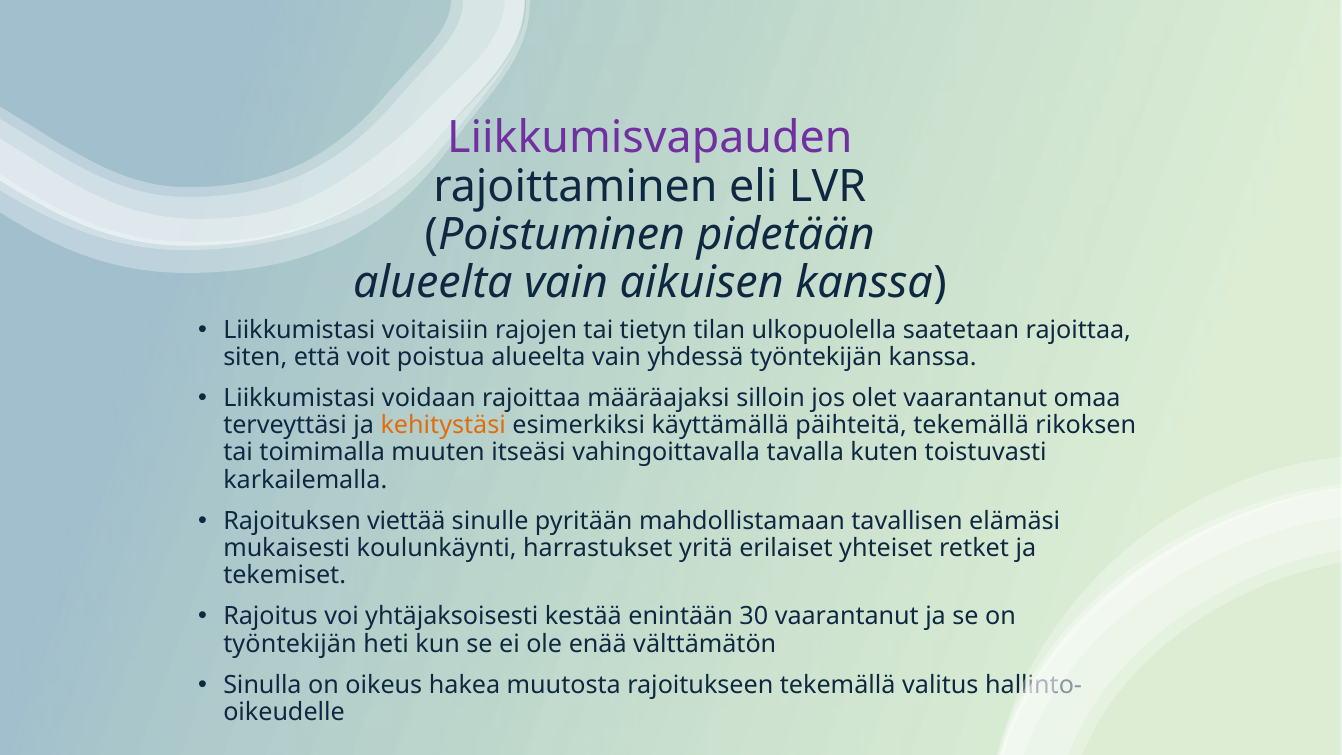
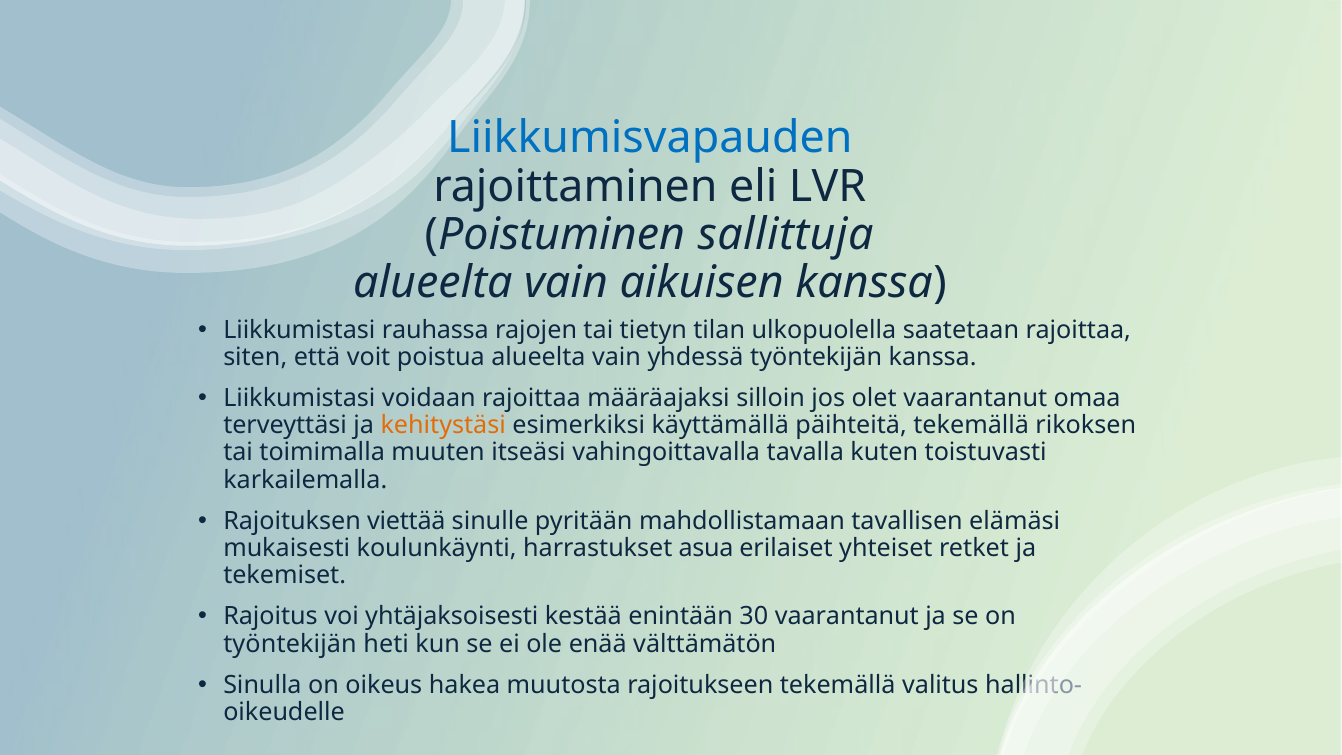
Liikkumisvapauden colour: purple -> blue
pidetään: pidetään -> sallittuja
voitaisiin: voitaisiin -> rauhassa
yritä: yritä -> asua
